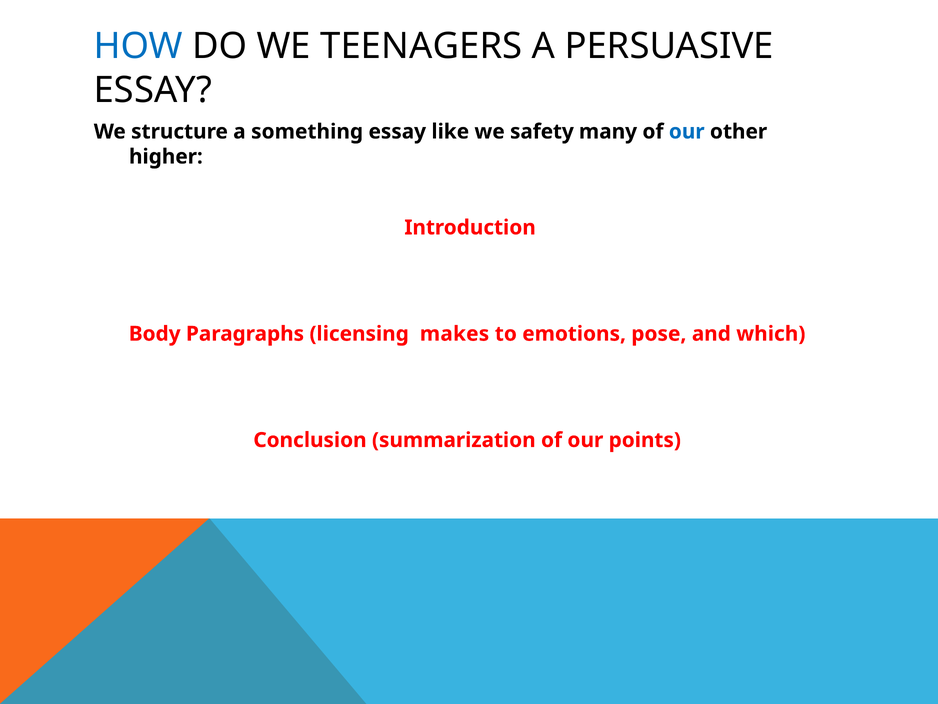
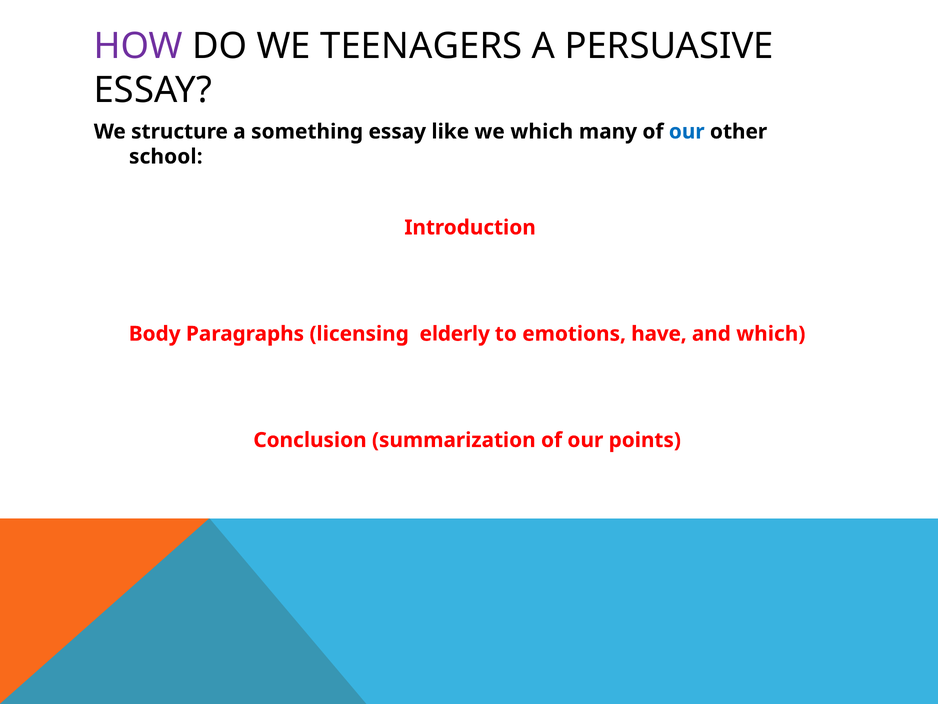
HOW colour: blue -> purple
we safety: safety -> which
higher: higher -> school
makes: makes -> elderly
pose: pose -> have
